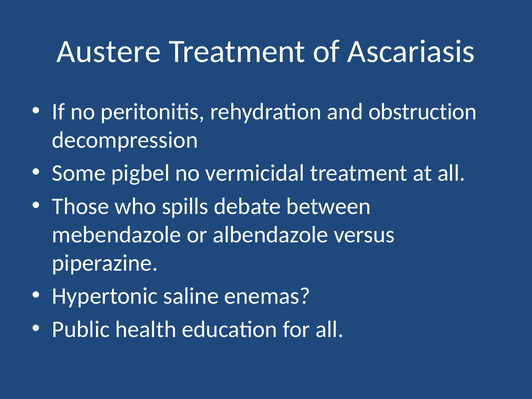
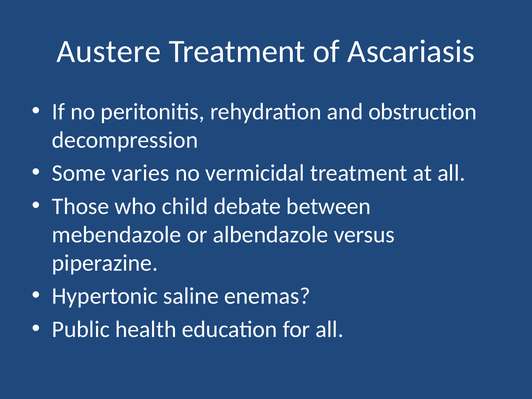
pigbel: pigbel -> varies
spills: spills -> child
